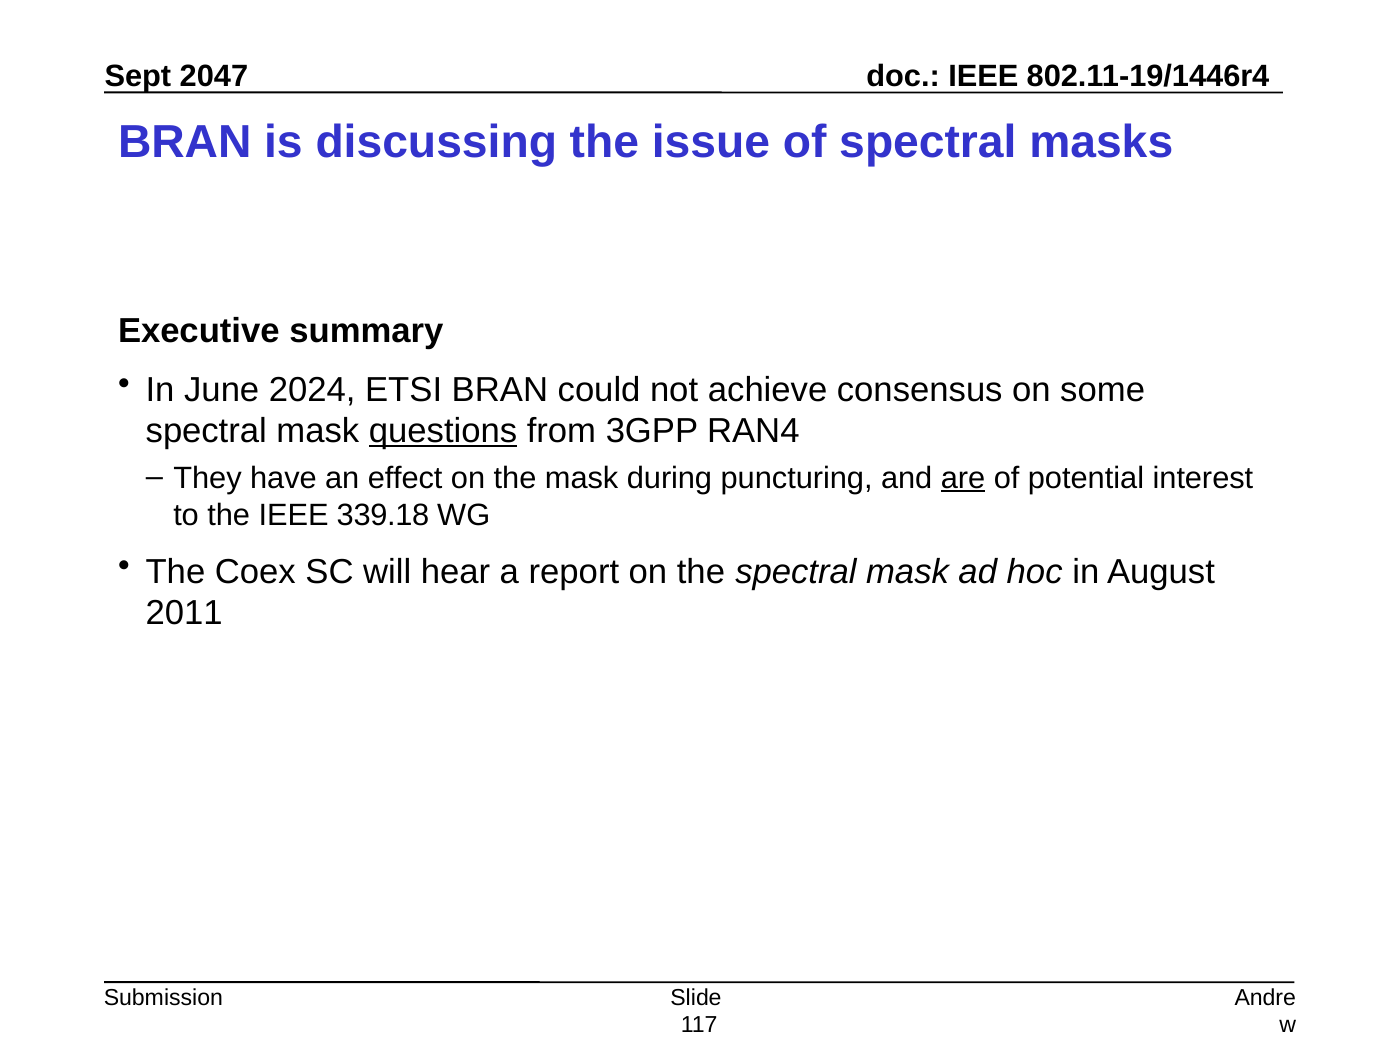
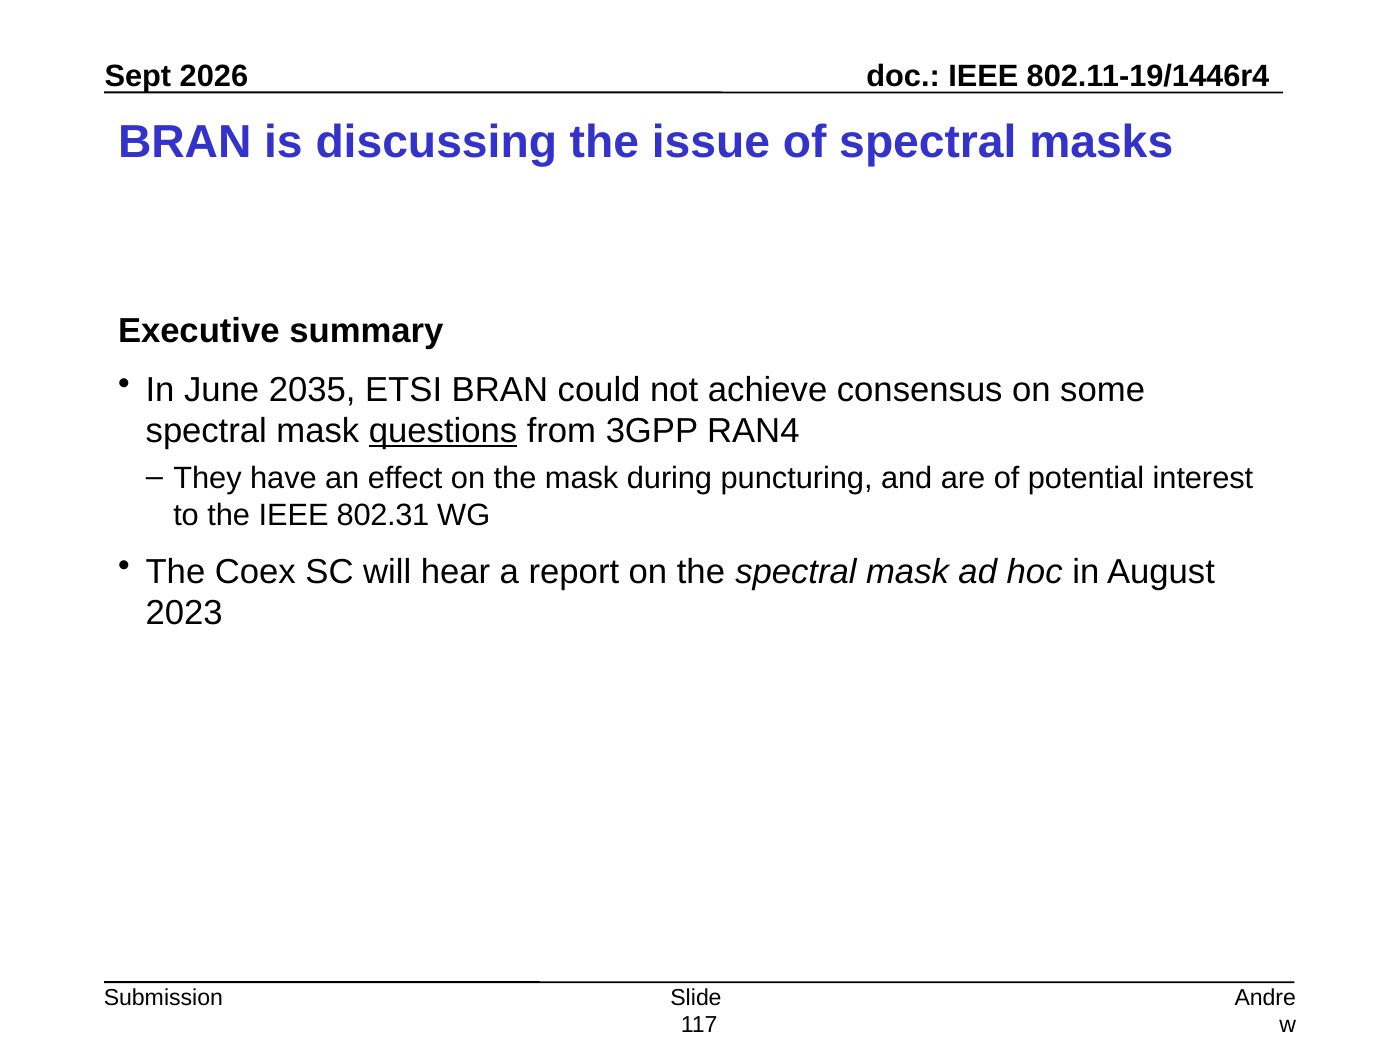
2047: 2047 -> 2026
2024: 2024 -> 2035
are underline: present -> none
339.18: 339.18 -> 802.31
2011: 2011 -> 2023
